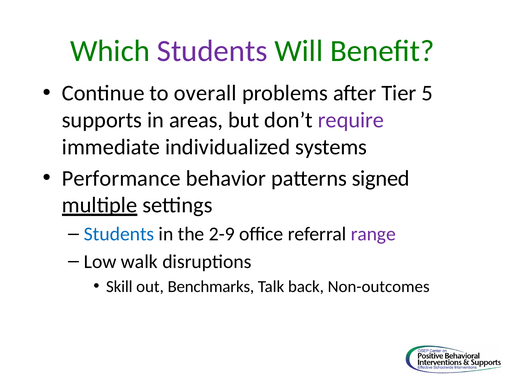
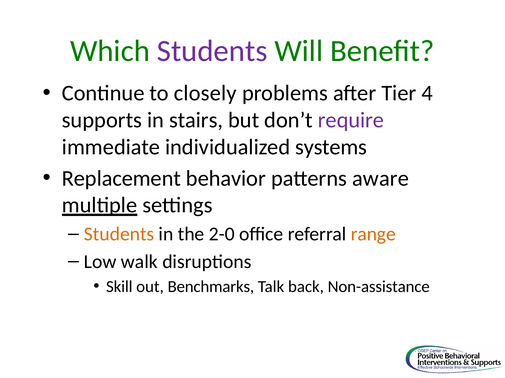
overall: overall -> closely
5: 5 -> 4
areas: areas -> stairs
Performance: Performance -> Replacement
signed: signed -> aware
Students at (119, 235) colour: blue -> orange
2-9: 2-9 -> 2-0
range colour: purple -> orange
Non-outcomes: Non-outcomes -> Non-assistance
